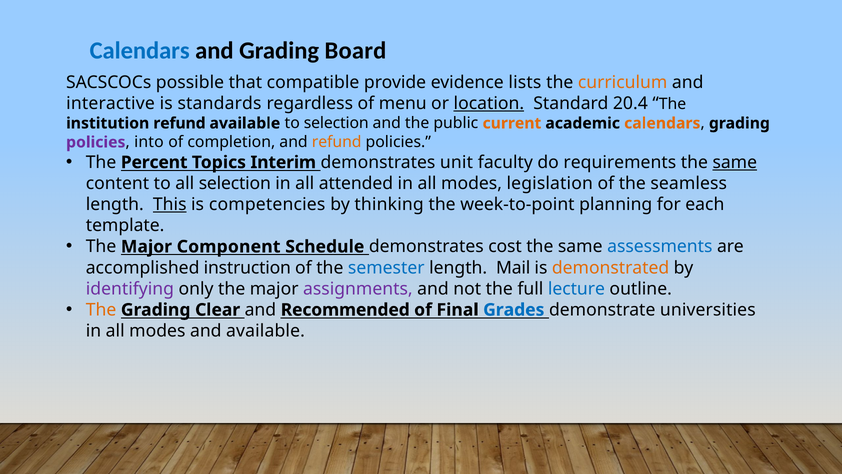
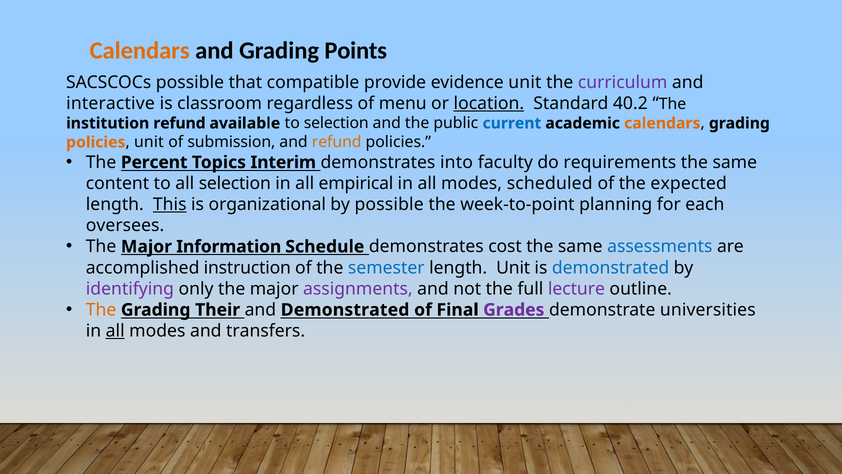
Calendars at (140, 50) colour: blue -> orange
Board: Board -> Points
evidence lists: lists -> unit
curriculum colour: orange -> purple
standards: standards -> classroom
20.4: 20.4 -> 40.2
current colour: orange -> blue
policies at (96, 142) colour: purple -> orange
into at (149, 142): into -> unit
completion: completion -> submission
unit: unit -> into
same at (735, 162) underline: present -> none
attended: attended -> empirical
legislation: legislation -> scheduled
seamless: seamless -> expected
competencies: competencies -> organizational
by thinking: thinking -> possible
template: template -> oversees
Component: Component -> Information
length Mail: Mail -> Unit
demonstrated at (611, 268) colour: orange -> blue
lecture colour: blue -> purple
Clear: Clear -> Their
and Recommended: Recommended -> Demonstrated
Grades colour: blue -> purple
all at (115, 331) underline: none -> present
and available: available -> transfers
